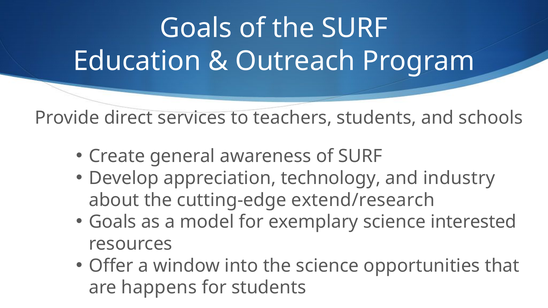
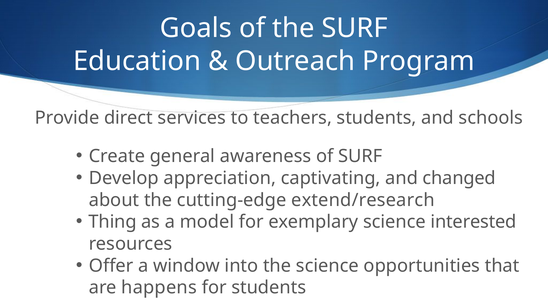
technology: technology -> captivating
industry: industry -> changed
Goals at (113, 222): Goals -> Thing
